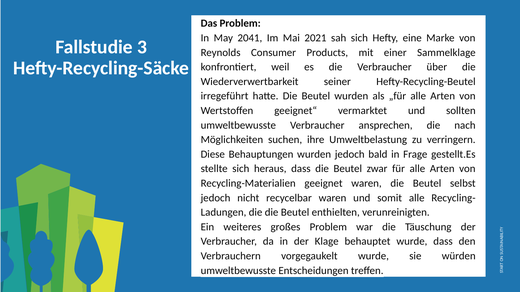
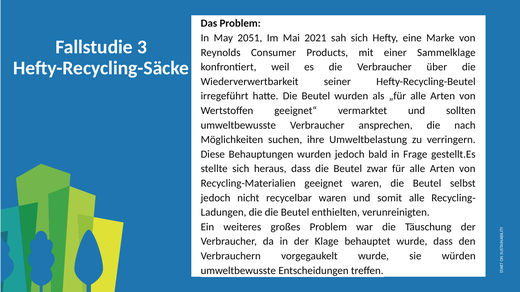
2041: 2041 -> 2051
